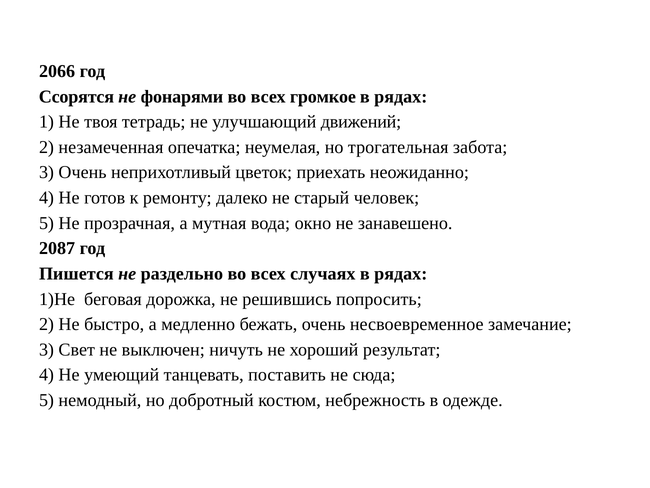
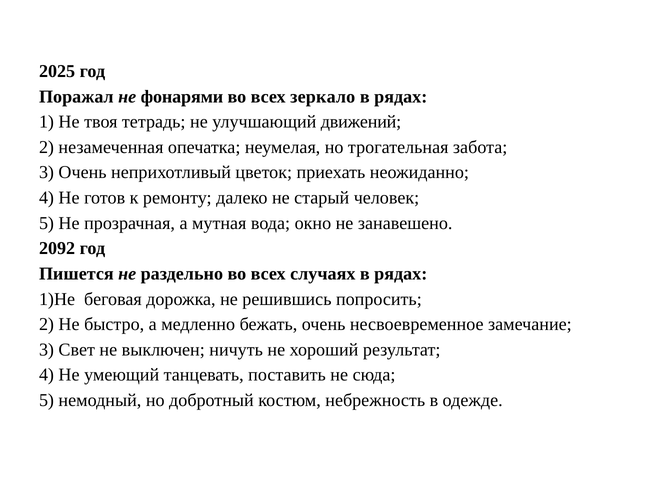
2066: 2066 -> 2025
Ссорятся: Ссорятся -> Поражал
громкое: громкое -> зеркало
2087: 2087 -> 2092
